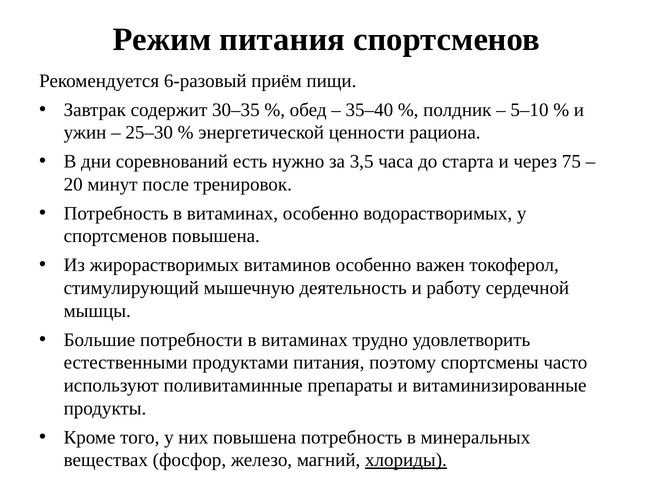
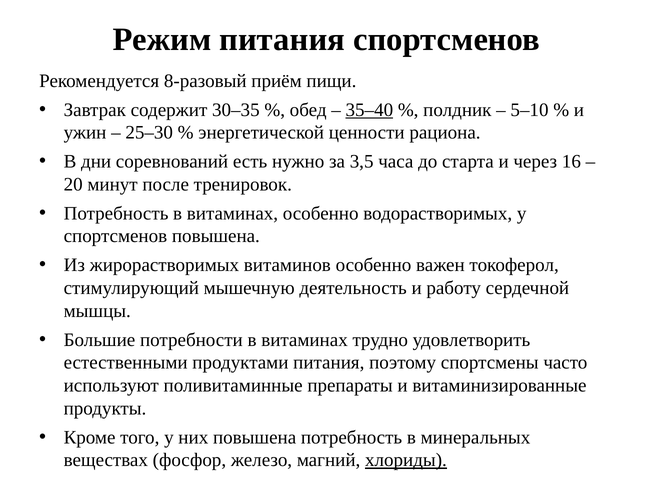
6-разовый: 6-разовый -> 8-разовый
35–40 underline: none -> present
75: 75 -> 16
